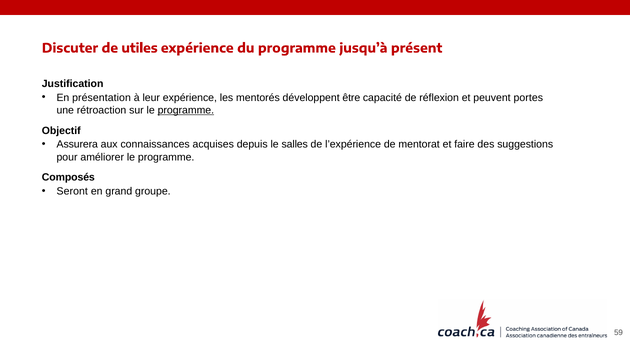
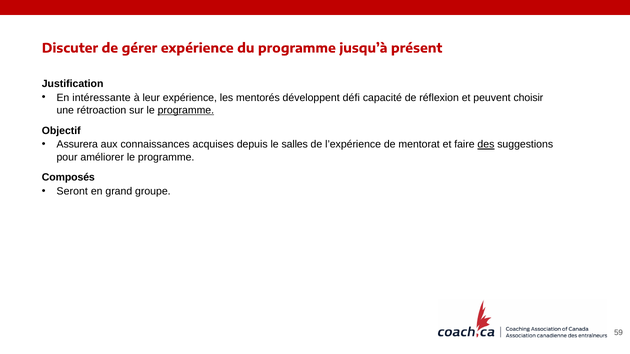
utiles: utiles -> gérer
présentation: présentation -> intéressante
être: être -> défi
portes: portes -> choisir
des underline: none -> present
